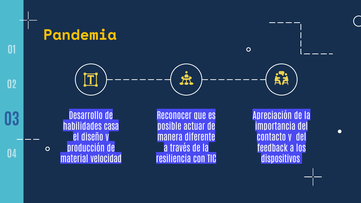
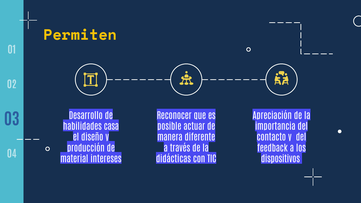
Pandemia: Pandemia -> Permiten
velocidad: velocidad -> intereses
resiliencia: resiliencia -> didácticas
